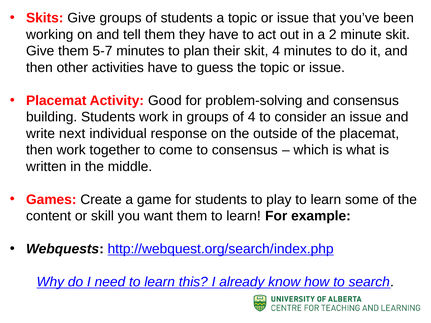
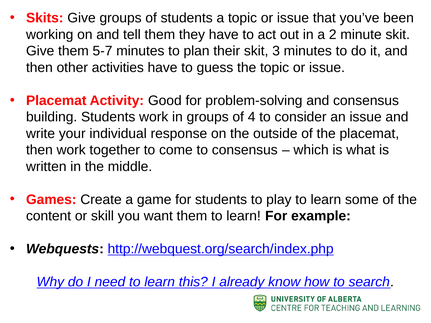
skit 4: 4 -> 3
next: next -> your
